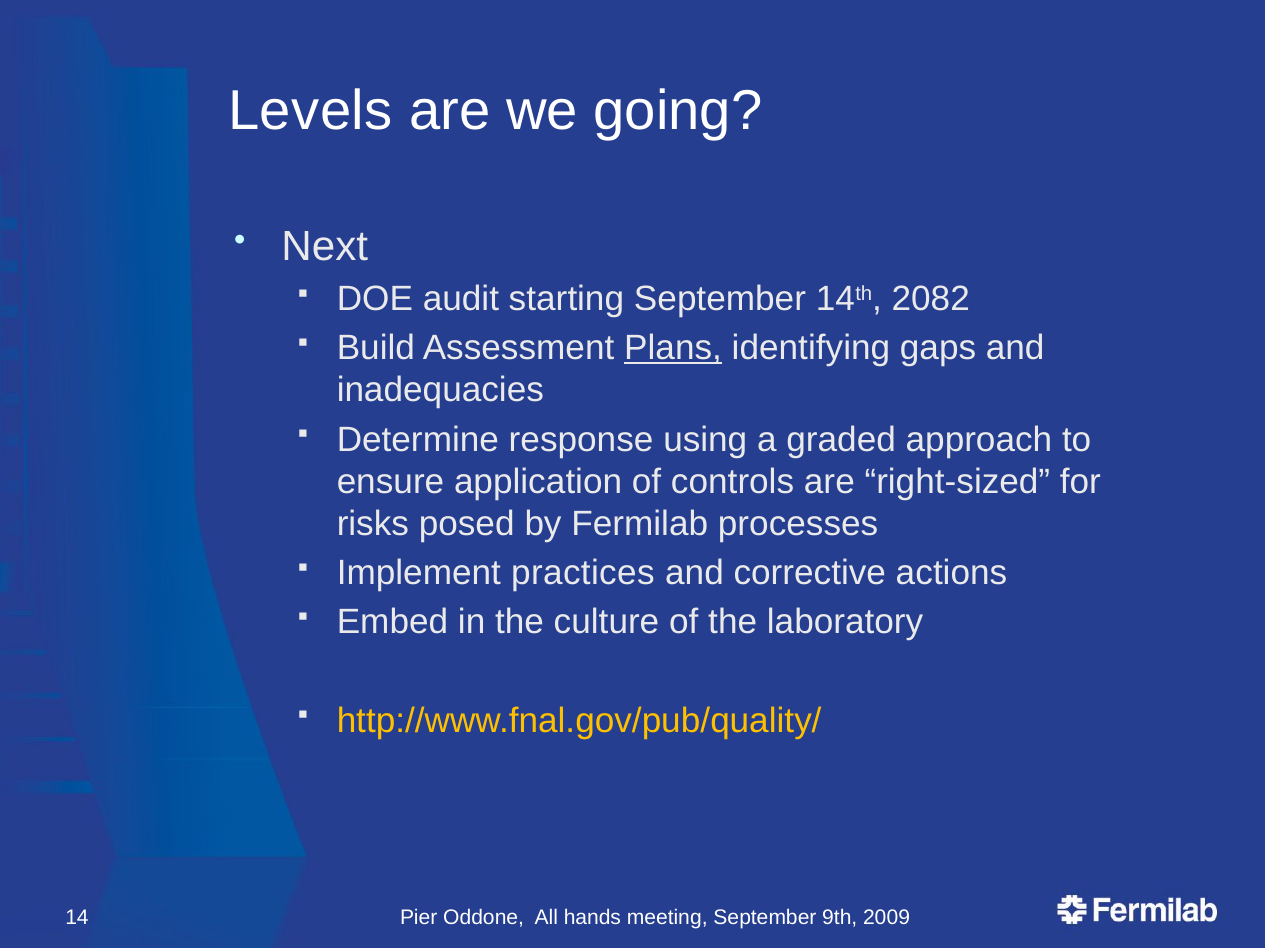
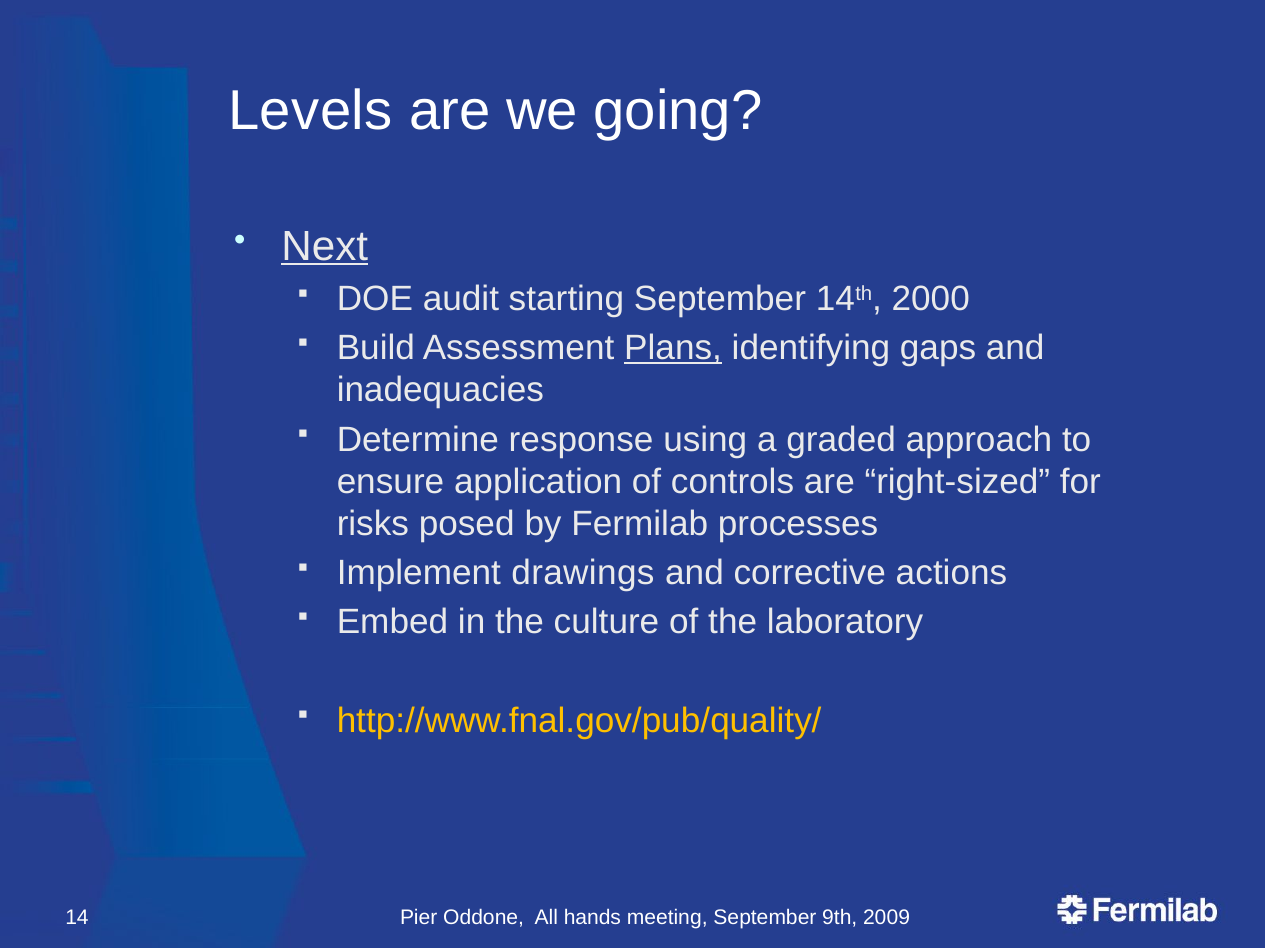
Next underline: none -> present
2082: 2082 -> 2000
practices: practices -> drawings
